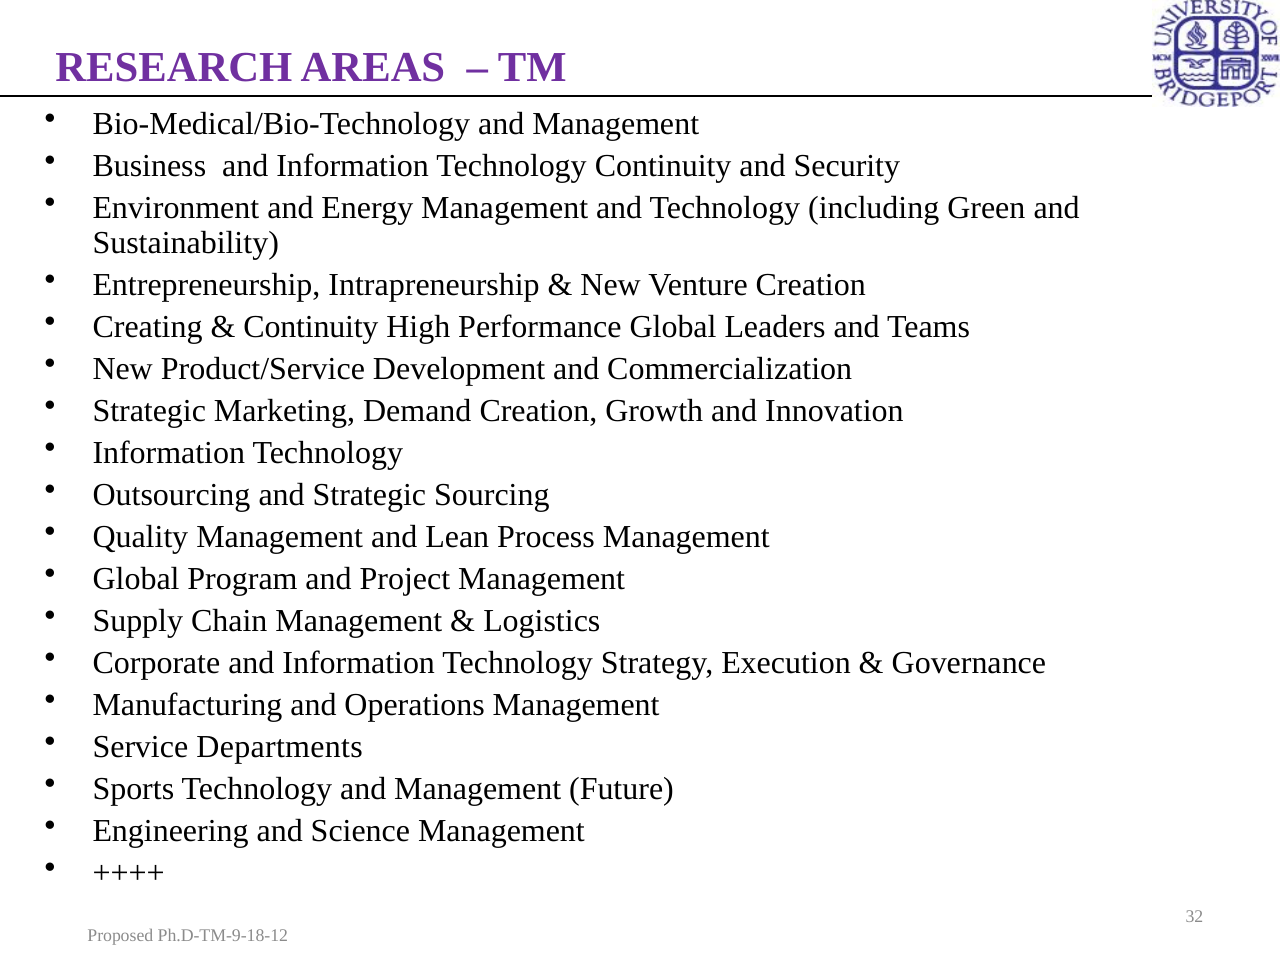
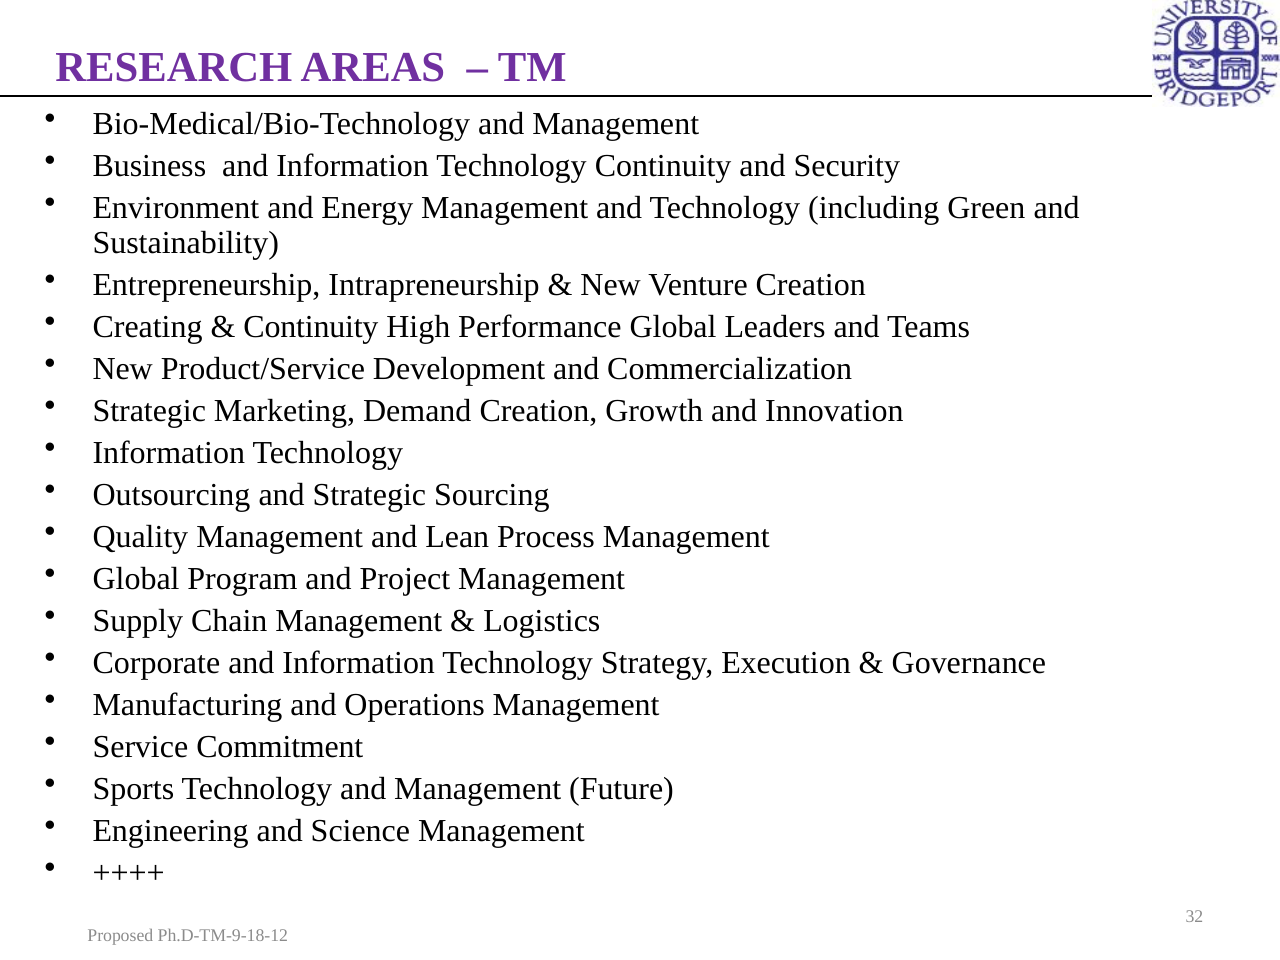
Departments: Departments -> Commitment
